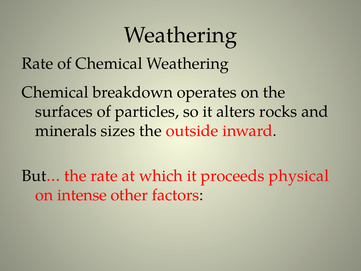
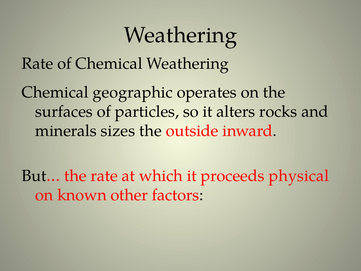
breakdown: breakdown -> geographic
intense: intense -> known
